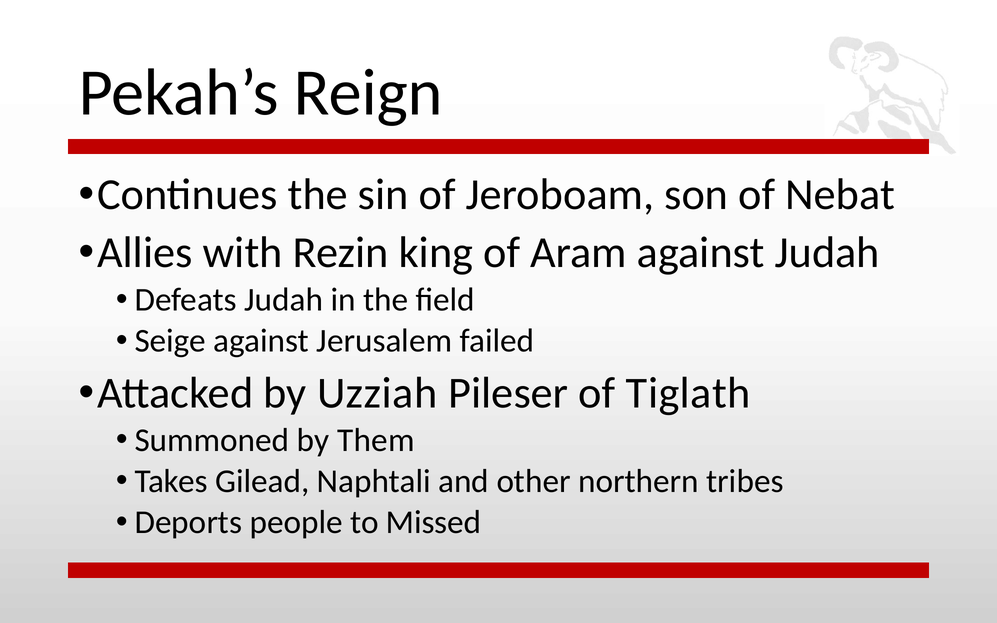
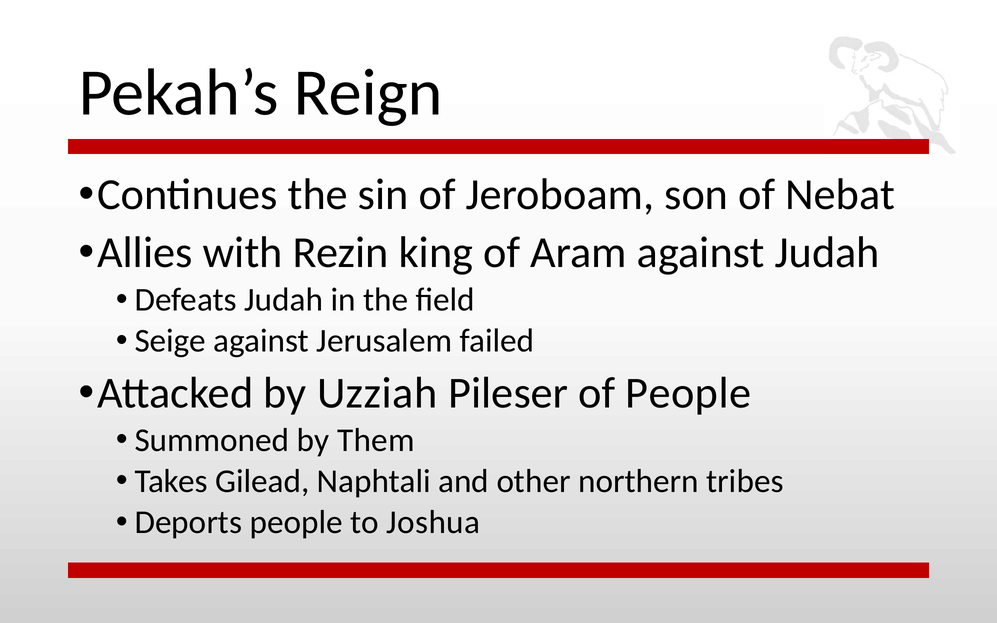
of Tiglath: Tiglath -> People
Missed: Missed -> Joshua
